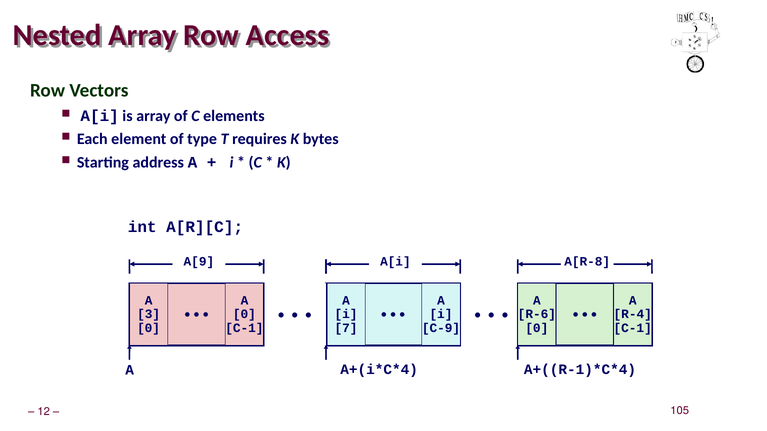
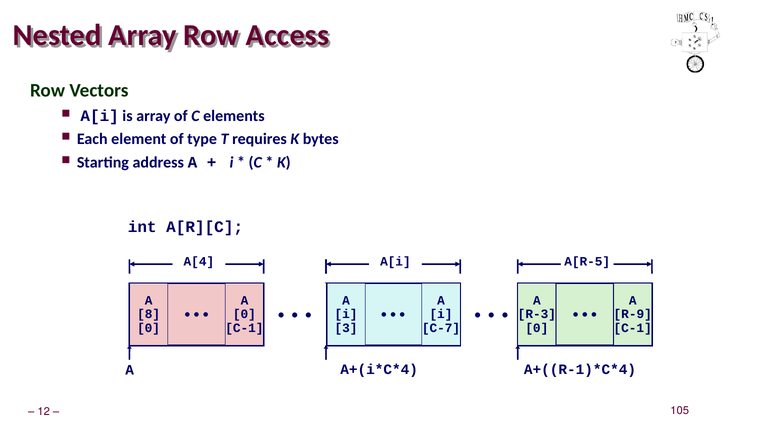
A[9: A[9 -> A[4
A[R-8: A[R-8 -> A[R-5
3: 3 -> 8
R-6: R-6 -> R-3
R-4: R-4 -> R-9
7: 7 -> 3
C-9: C-9 -> C-7
